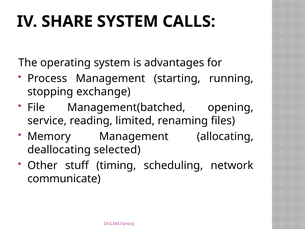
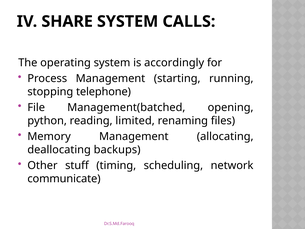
advantages: advantages -> accordingly
exchange: exchange -> telephone
service: service -> python
selected: selected -> backups
